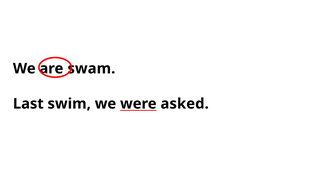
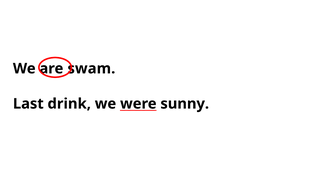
swim: swim -> drink
asked: asked -> sunny
